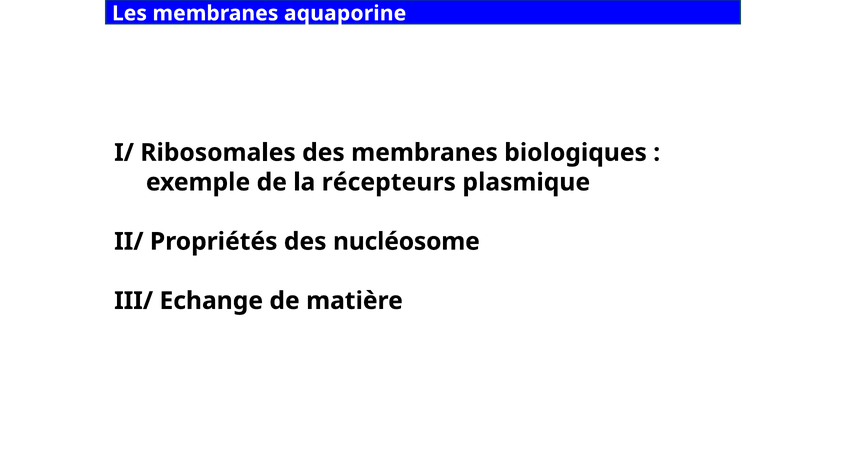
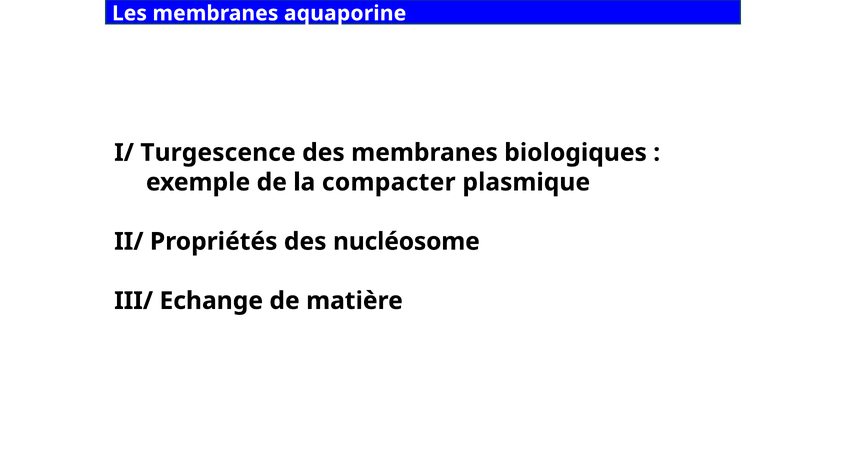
Ribosomales: Ribosomales -> Turgescence
récepteurs: récepteurs -> compacter
